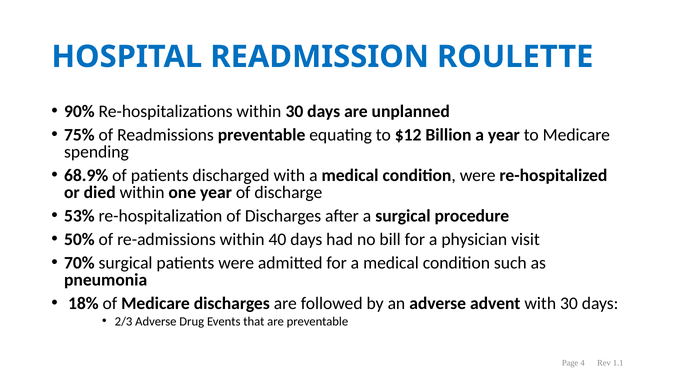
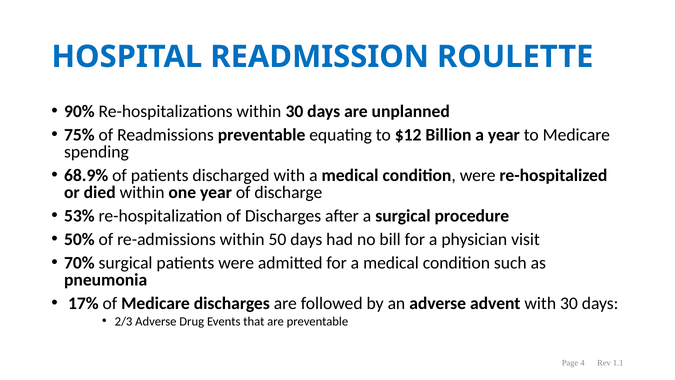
40: 40 -> 50
18%: 18% -> 17%
